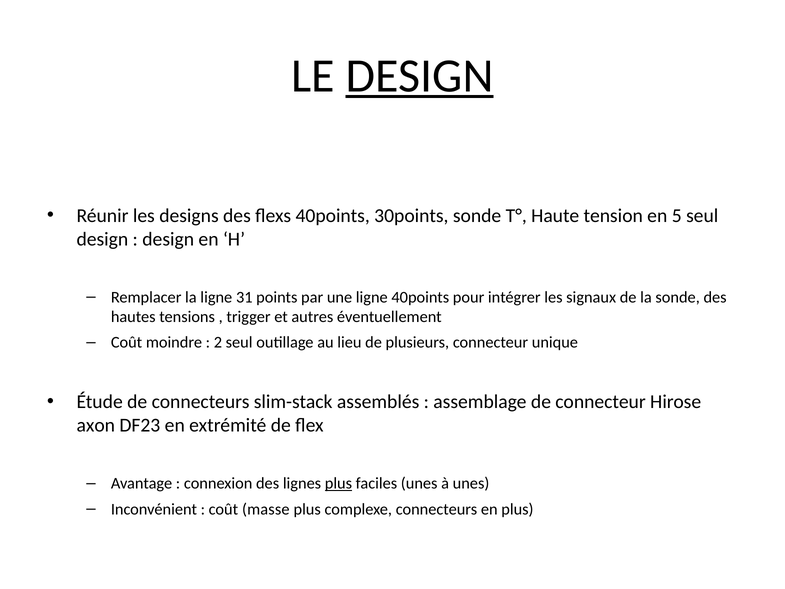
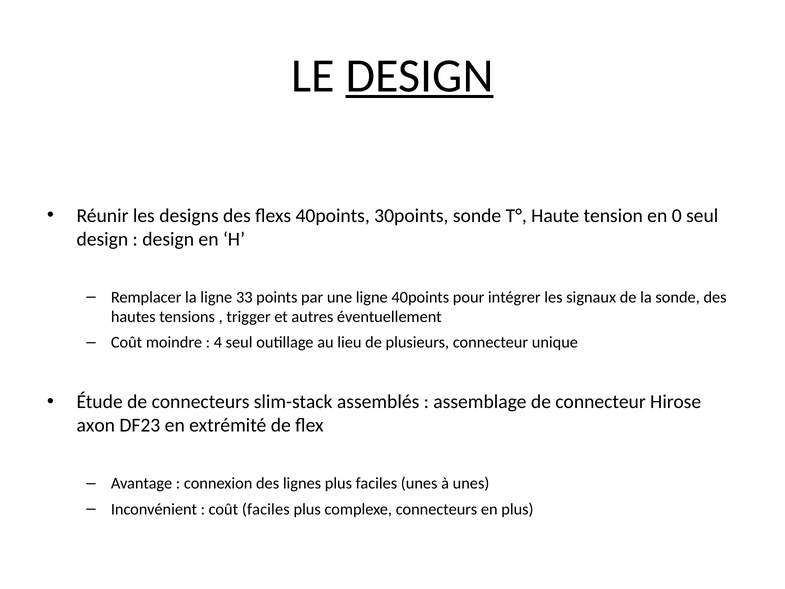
5: 5 -> 0
31: 31 -> 33
2: 2 -> 4
plus at (338, 483) underline: present -> none
coût masse: masse -> faciles
